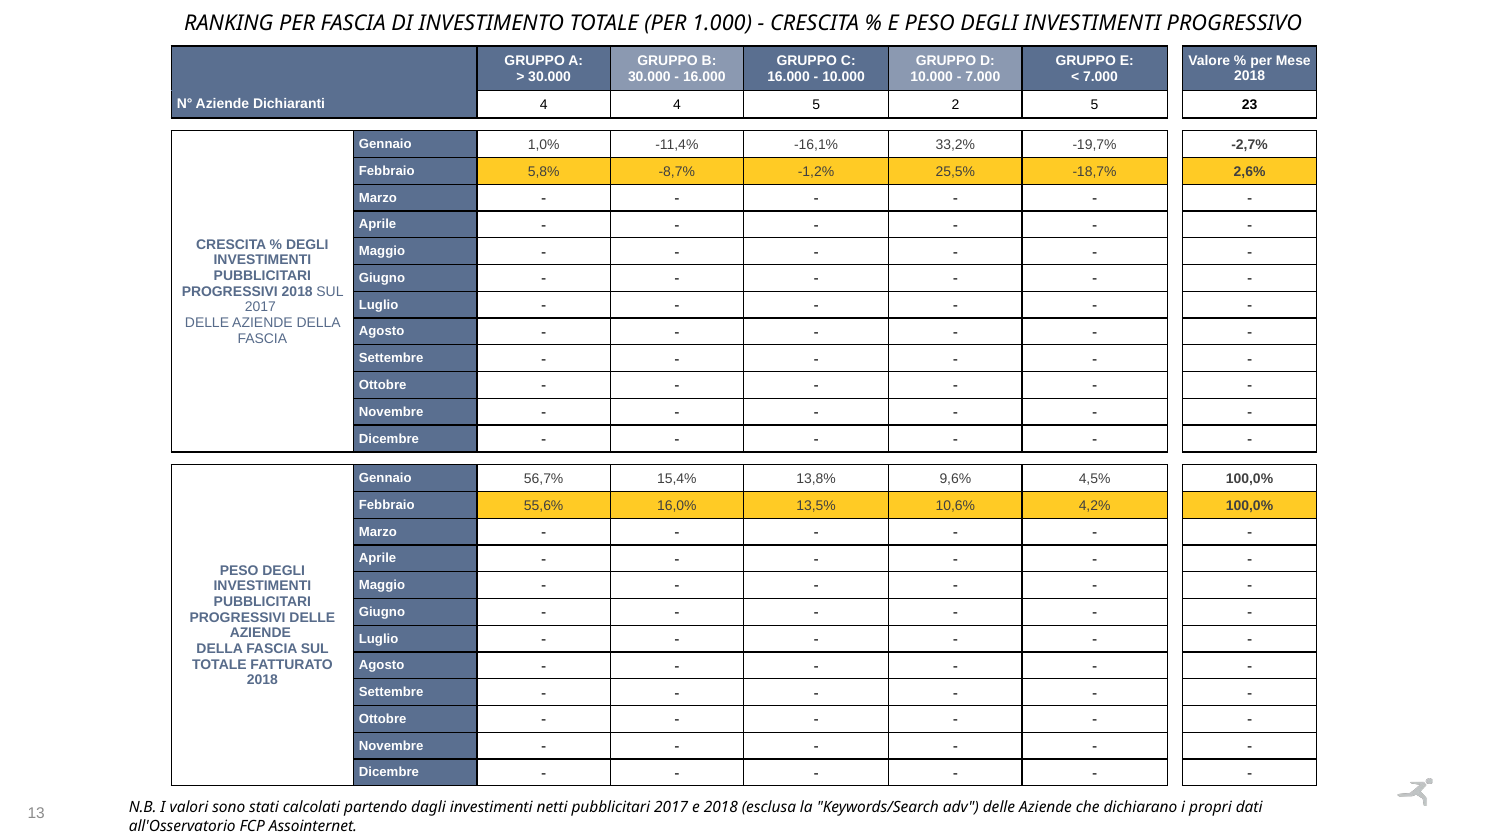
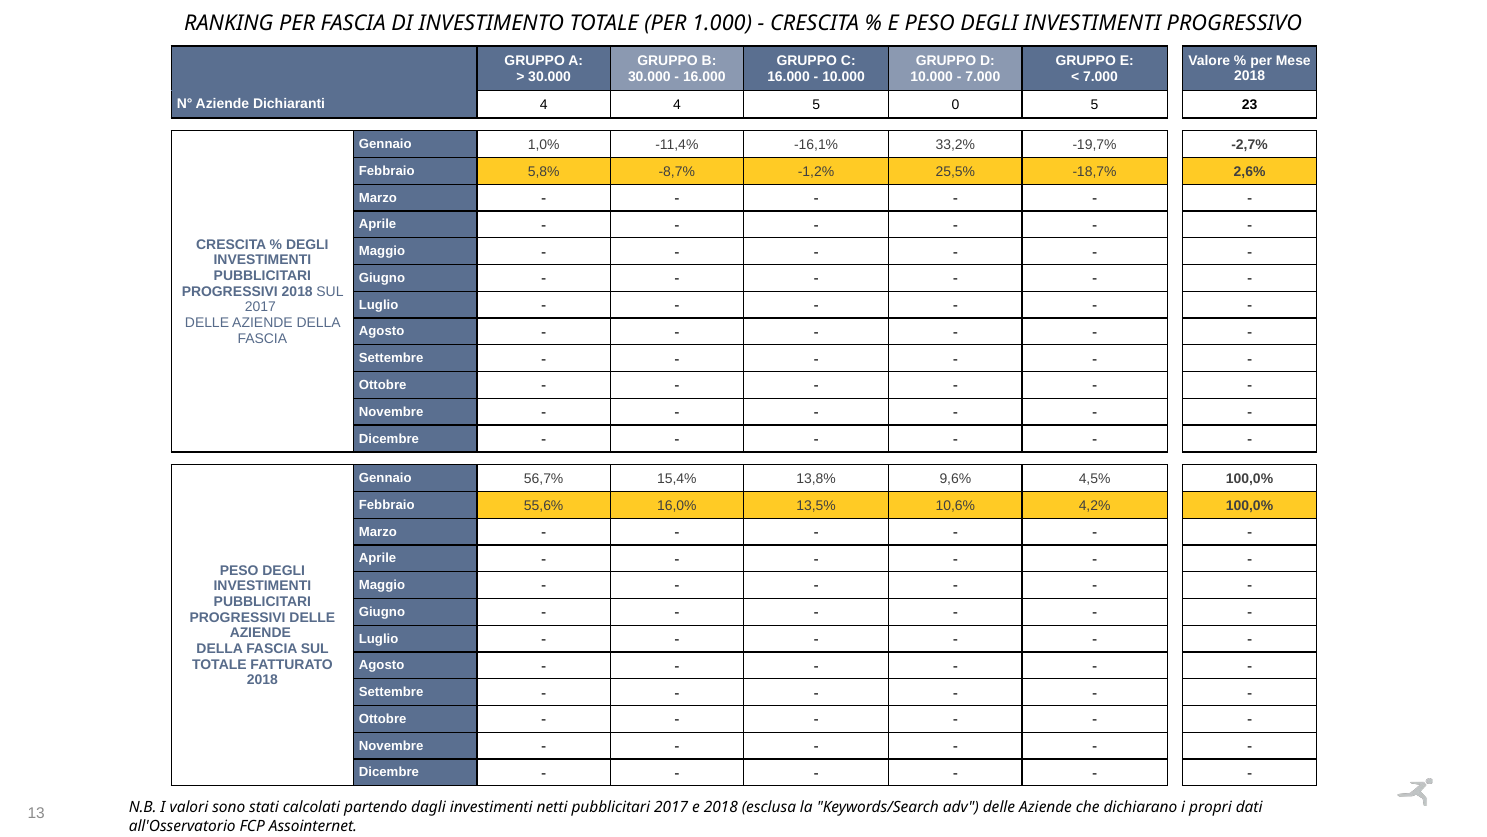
2: 2 -> 0
